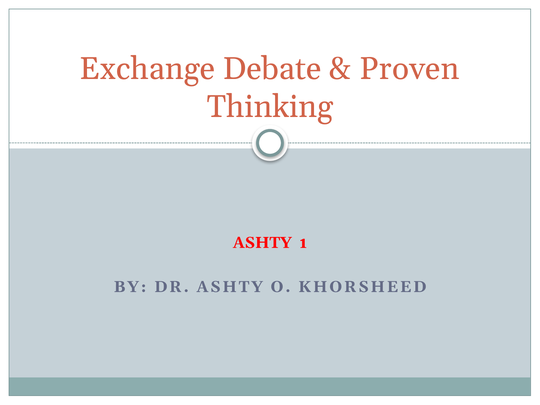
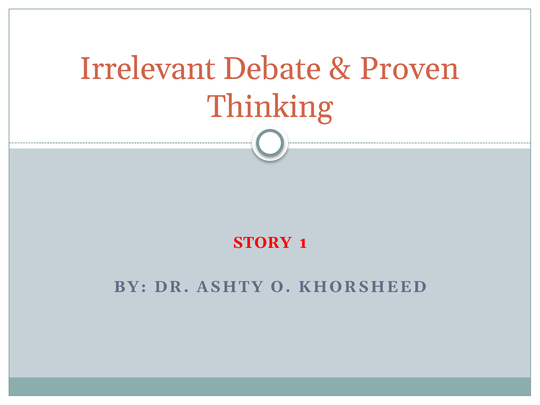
Exchange: Exchange -> Irrelevant
ASHTY at (262, 243): ASHTY -> STORY
